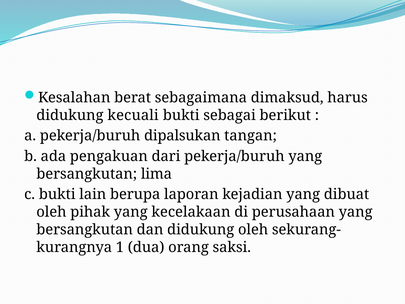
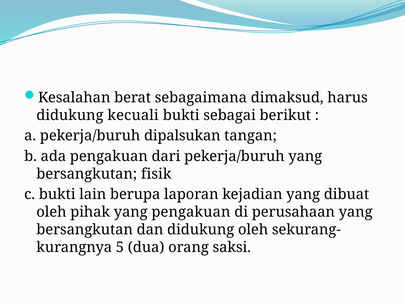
lima: lima -> fisik
yang kecelakaan: kecelakaan -> pengakuan
1: 1 -> 5
